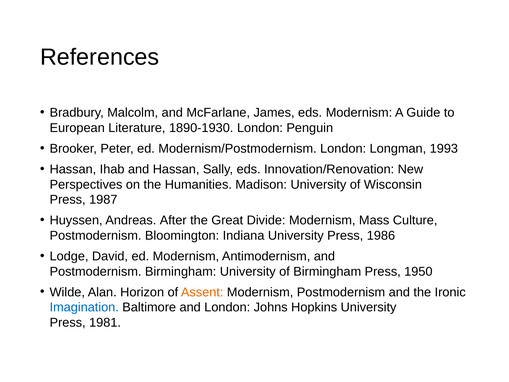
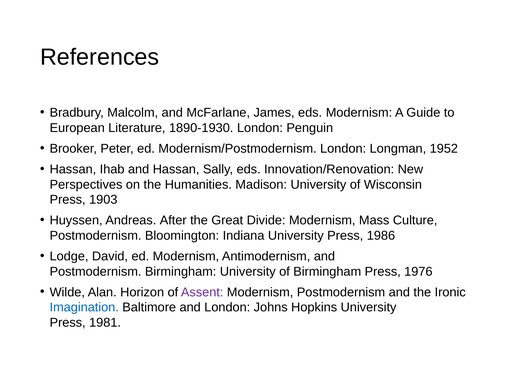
1993: 1993 -> 1952
1987: 1987 -> 1903
1950: 1950 -> 1976
Assent colour: orange -> purple
